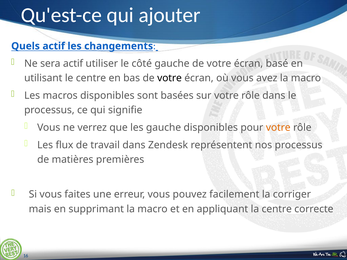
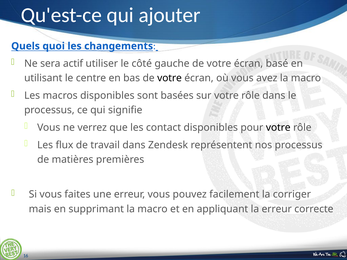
Quels actif: actif -> quoi
les gauche: gauche -> contact
votre at (278, 128) colour: orange -> black
la centre: centre -> erreur
